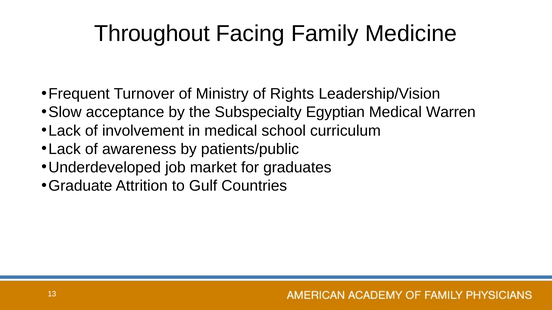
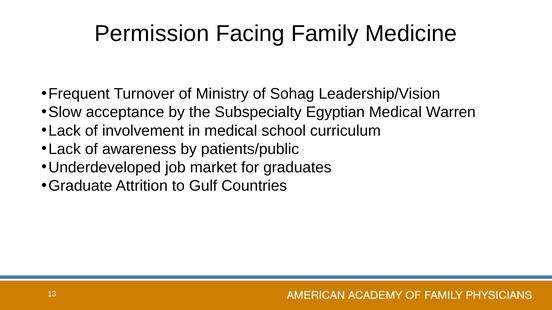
Throughout: Throughout -> Permission
Rights: Rights -> Sohag
